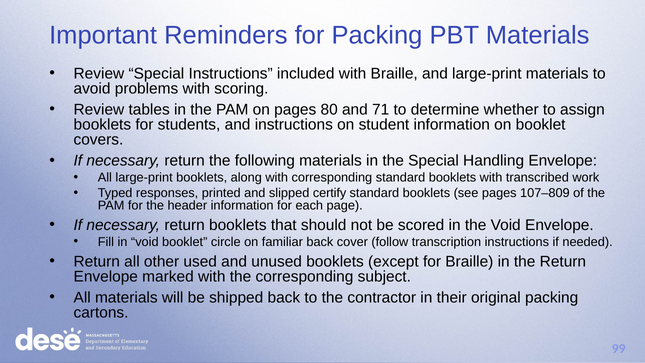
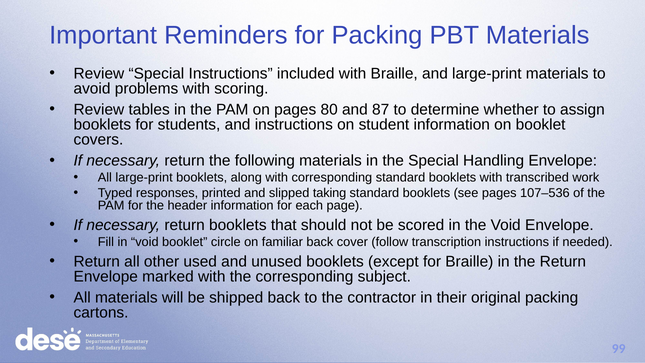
71: 71 -> 87
certify: certify -> taking
107–809: 107–809 -> 107–536
